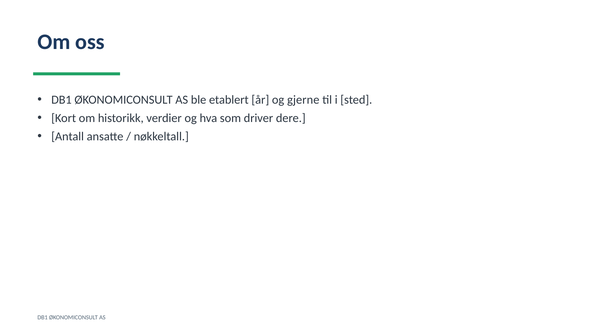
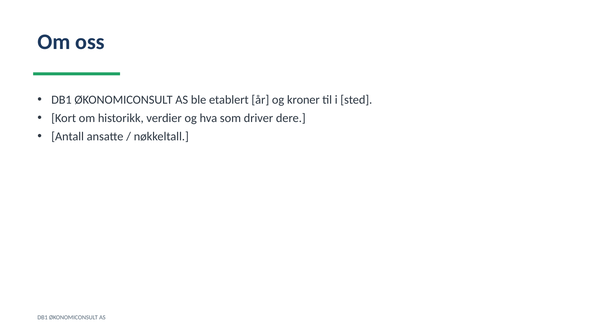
gjerne: gjerne -> kroner
